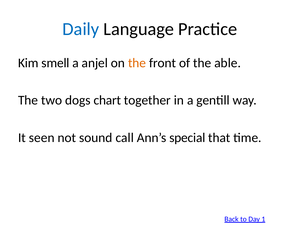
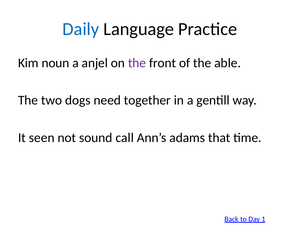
smell: smell -> noun
the at (137, 63) colour: orange -> purple
chart: chart -> need
special: special -> adams
